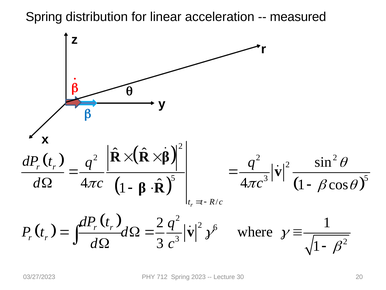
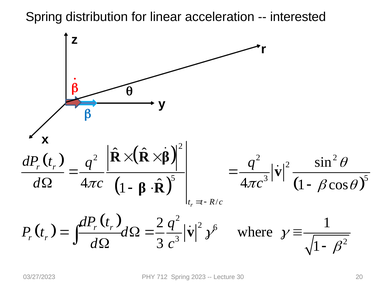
measured: measured -> interested
